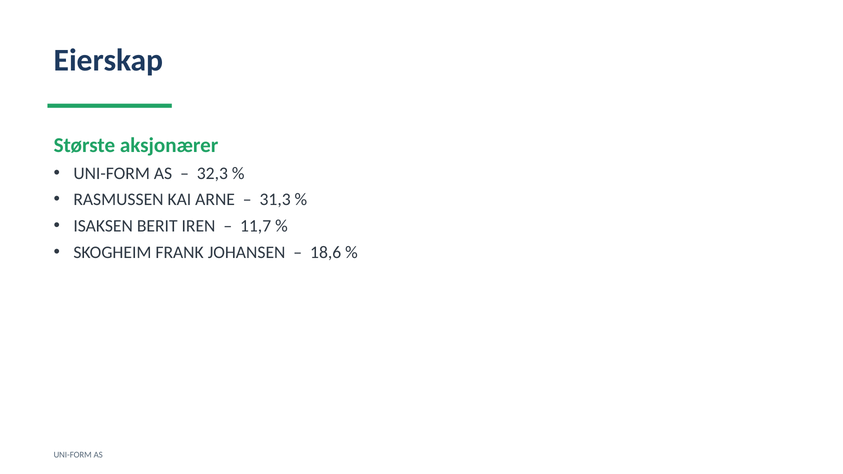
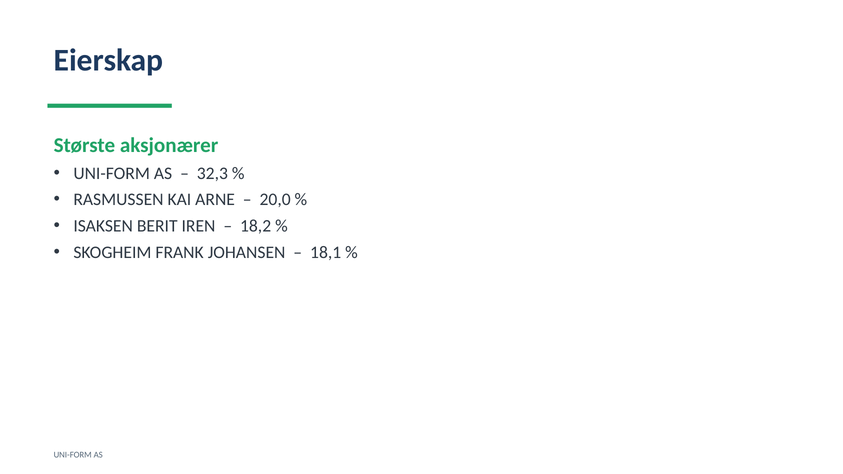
31,3: 31,3 -> 20,0
11,7: 11,7 -> 18,2
18,6: 18,6 -> 18,1
